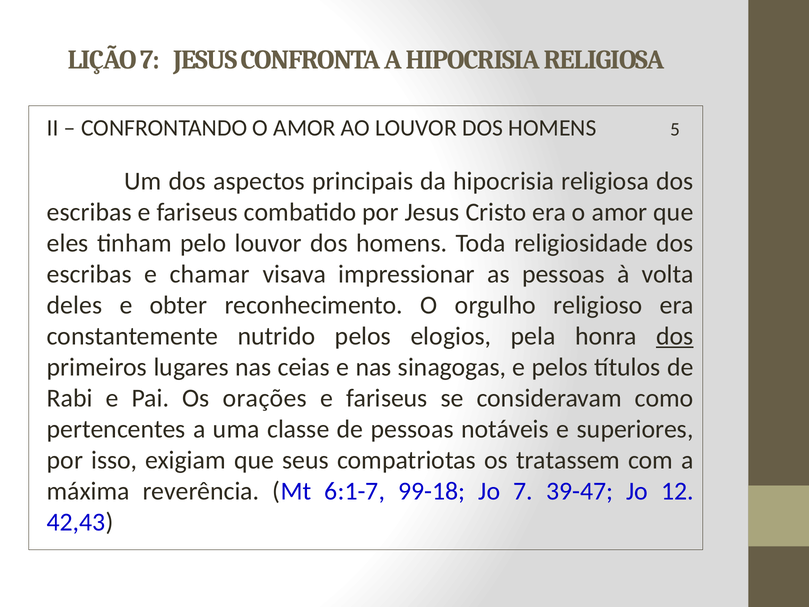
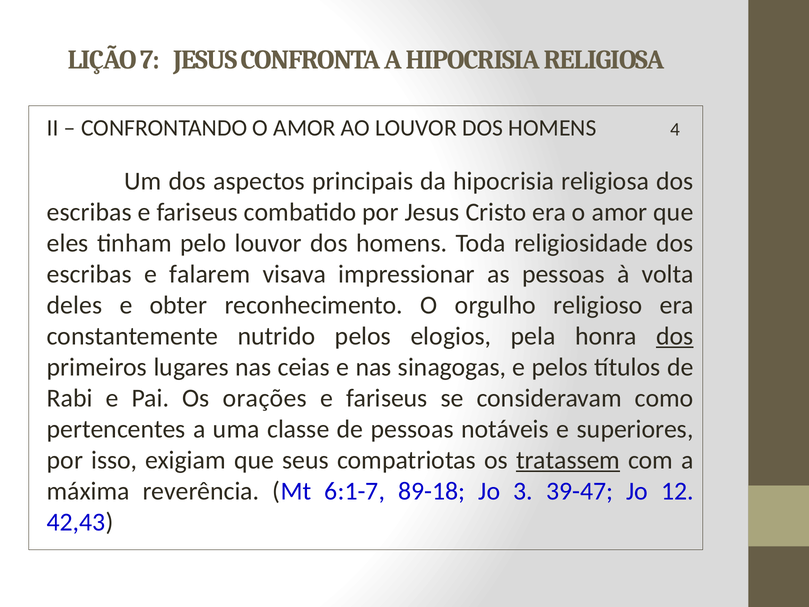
5: 5 -> 4
chamar: chamar -> falarem
tratassem underline: none -> present
99-18: 99-18 -> 89-18
Jo 7: 7 -> 3
